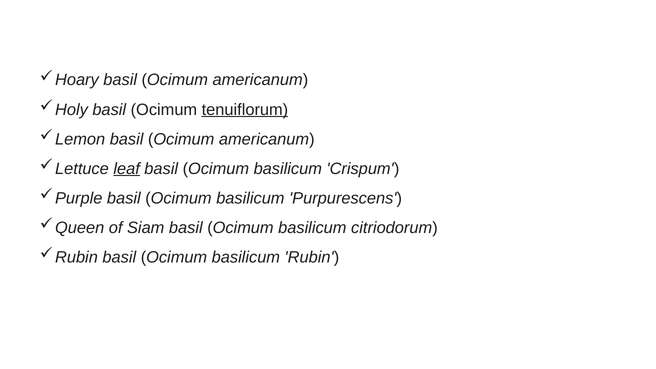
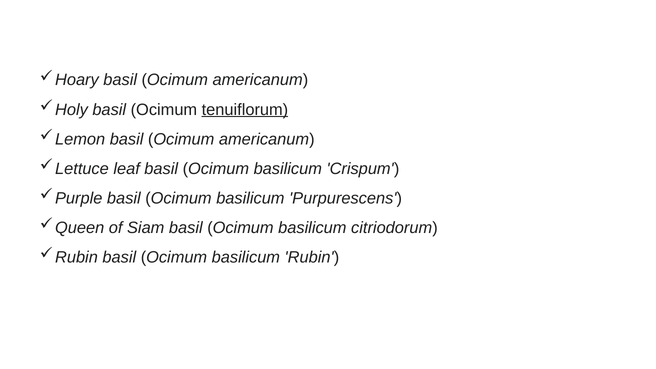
leaf underline: present -> none
